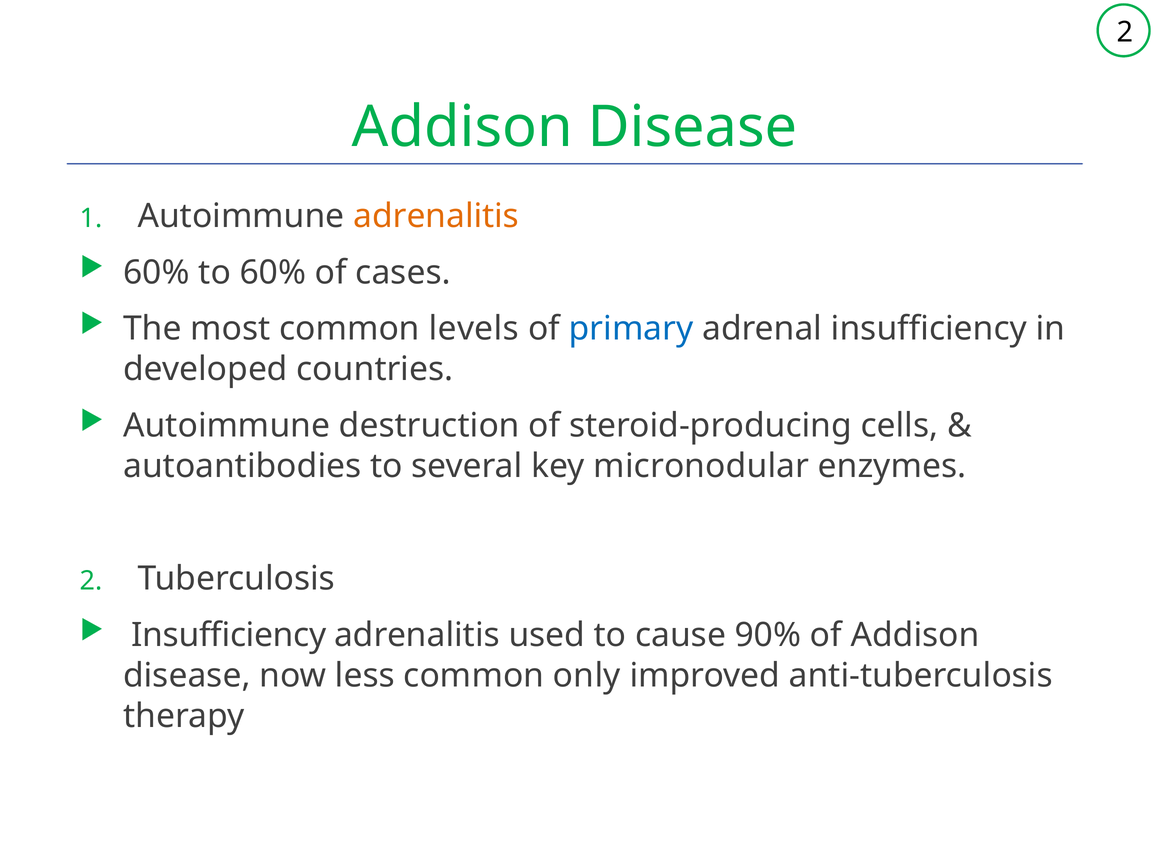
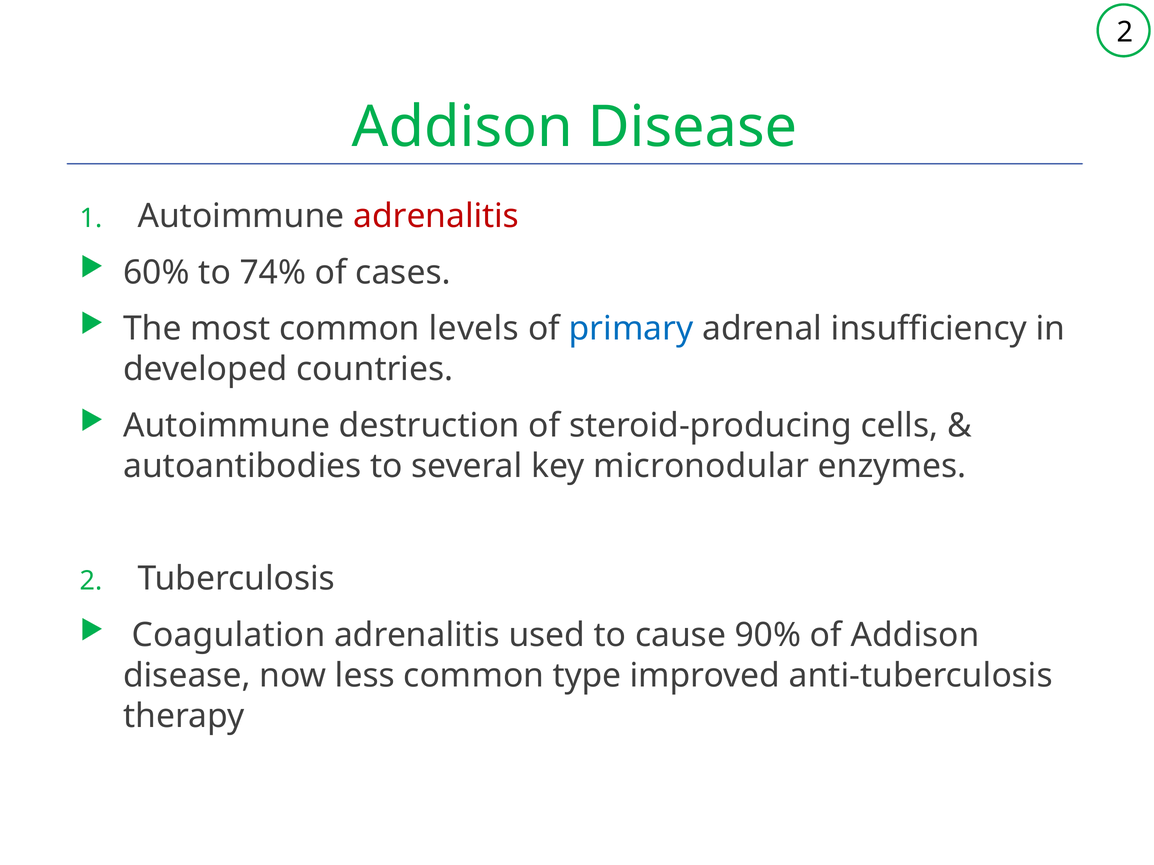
adrenalitis at (436, 216) colour: orange -> red
to 60%: 60% -> 74%
Insufficiency at (229, 636): Insufficiency -> Coagulation
only: only -> type
